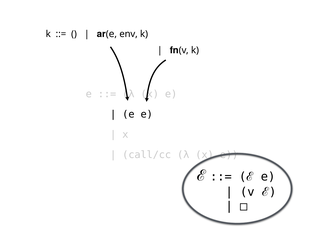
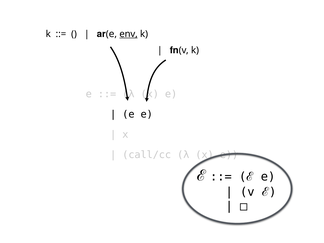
env underline: none -> present
